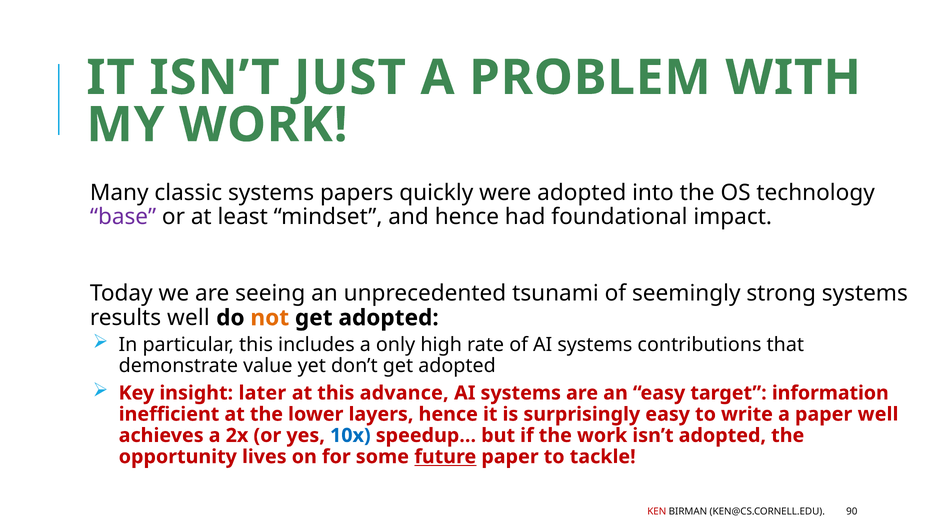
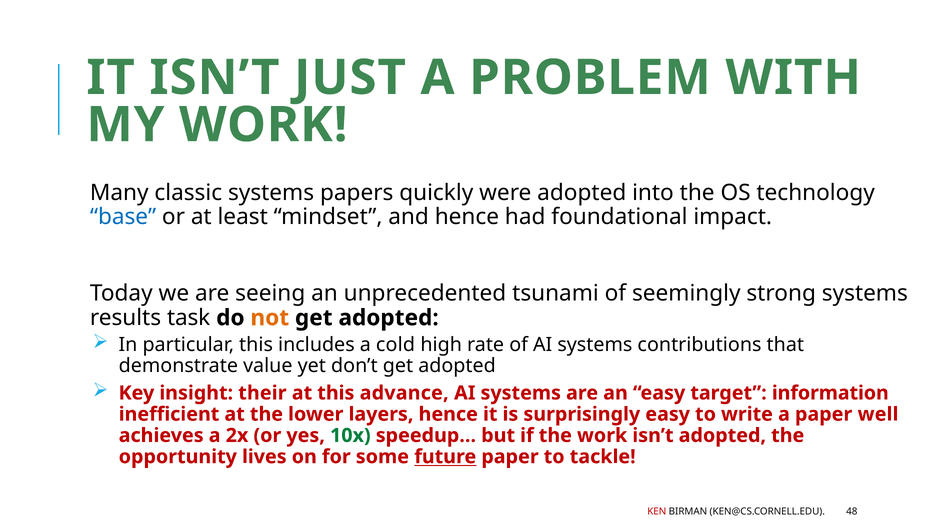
base colour: purple -> blue
results well: well -> task
only: only -> cold
later: later -> their
10x colour: blue -> green
90: 90 -> 48
